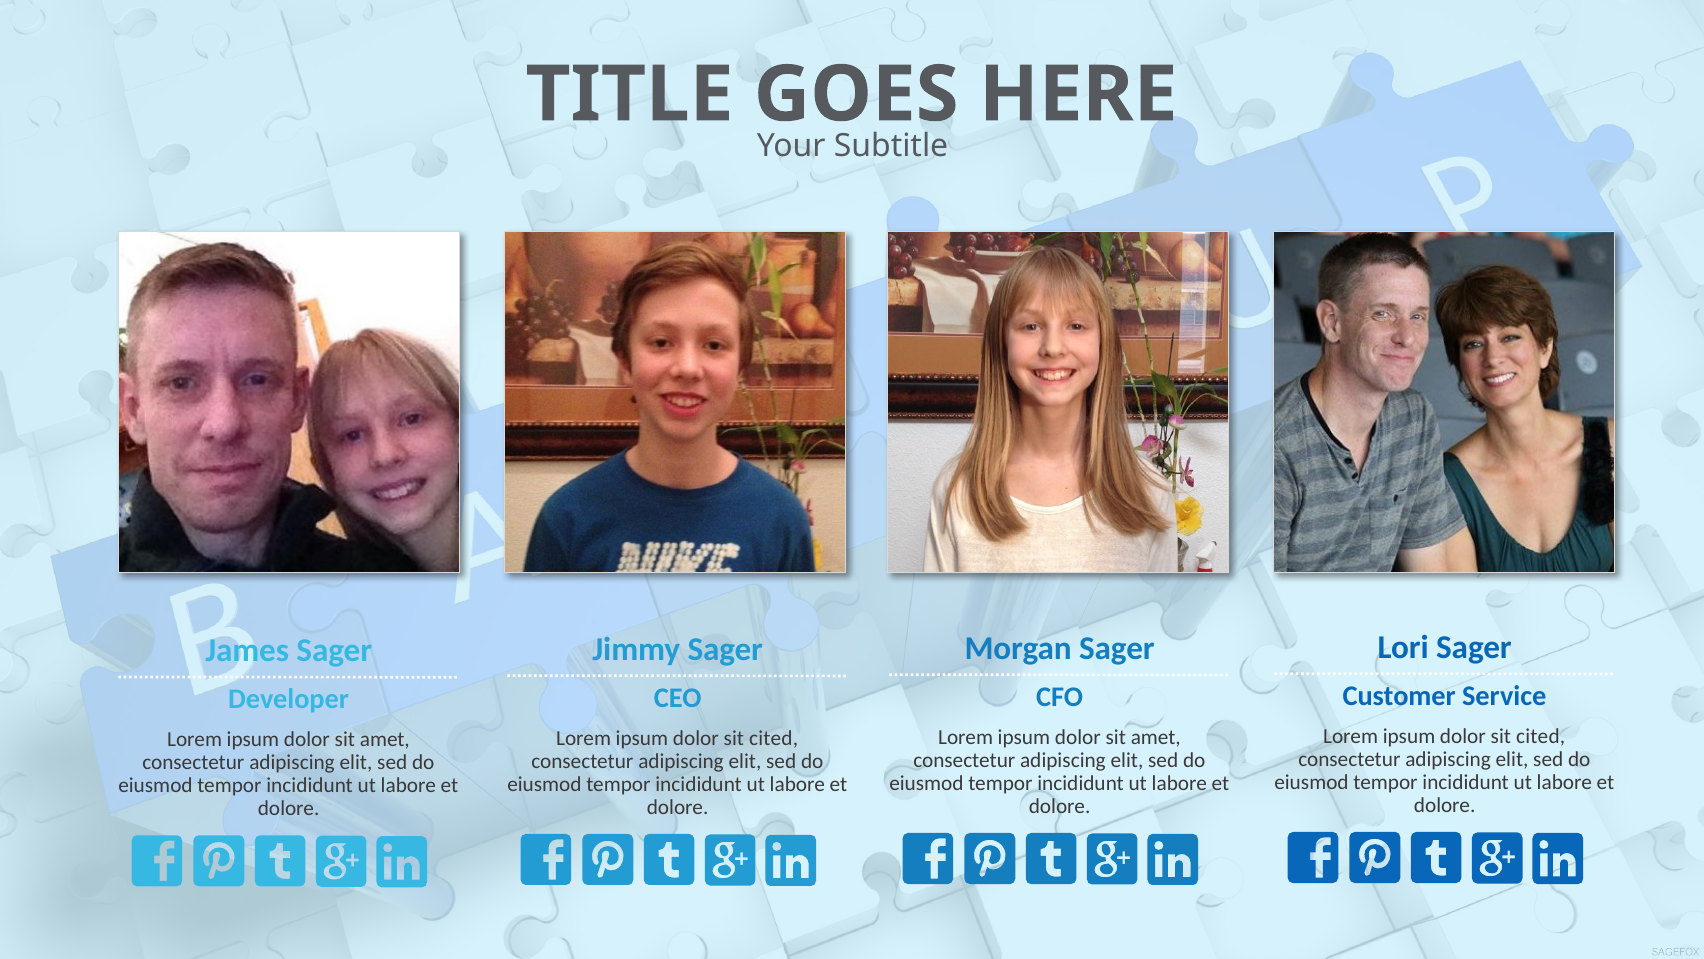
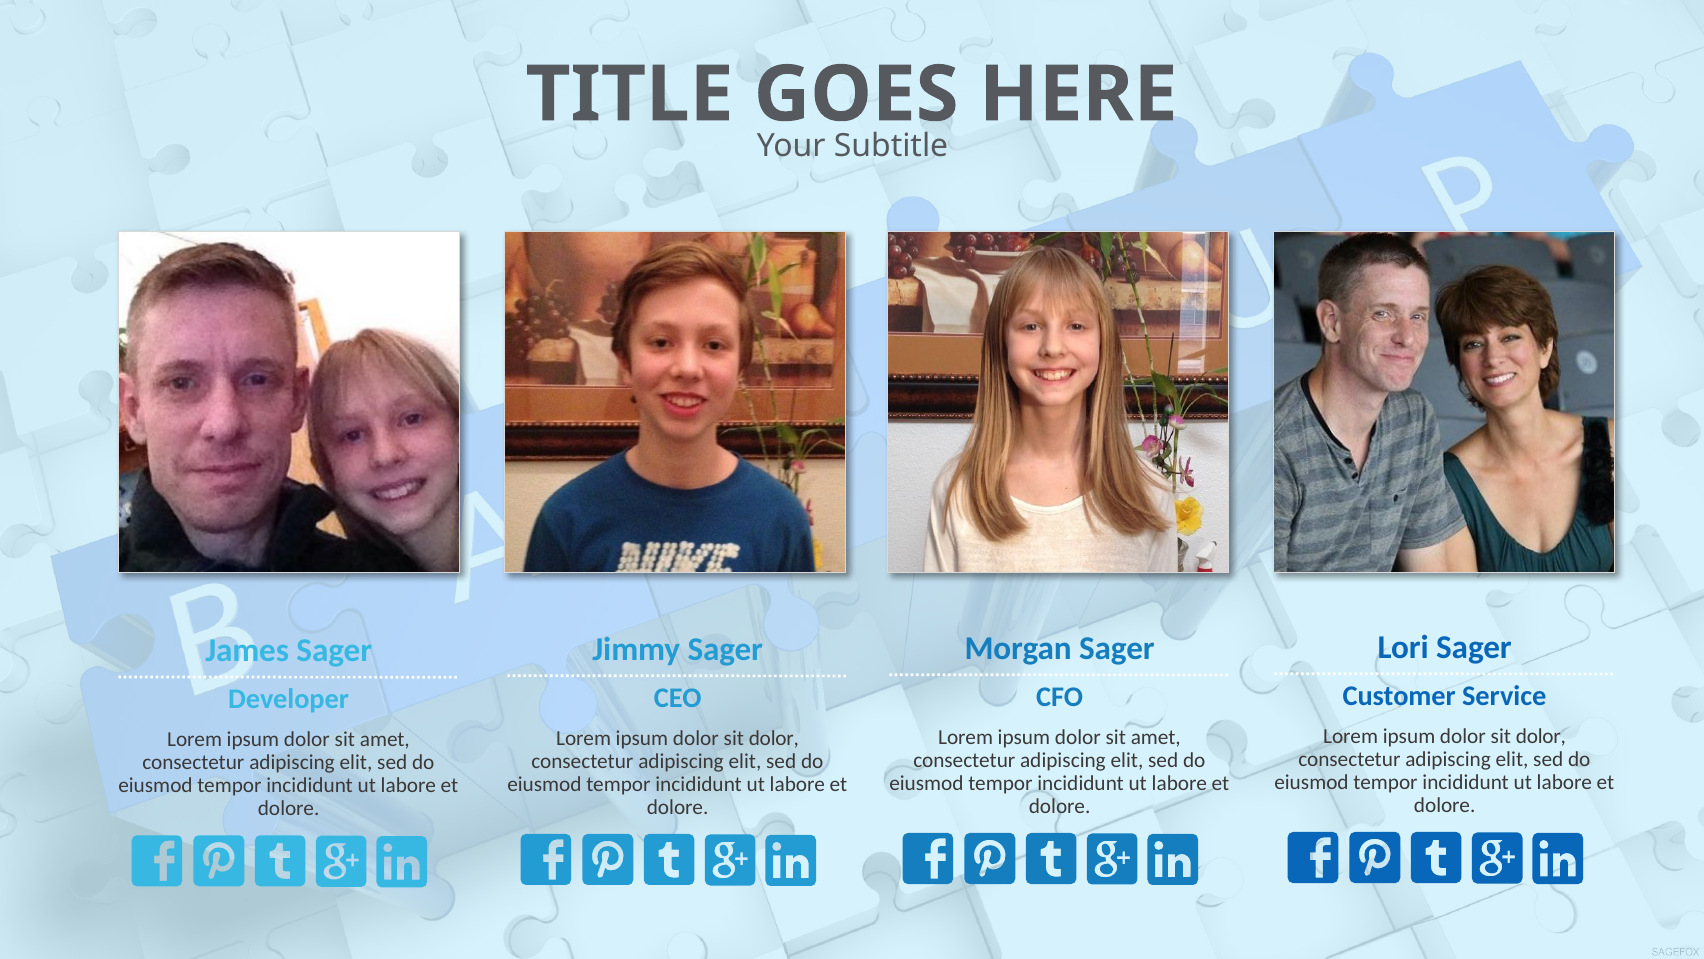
cited at (1541, 736): cited -> dolor
cited at (774, 738): cited -> dolor
